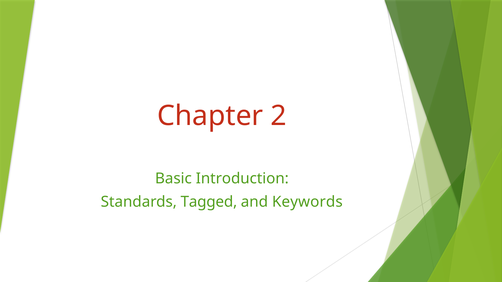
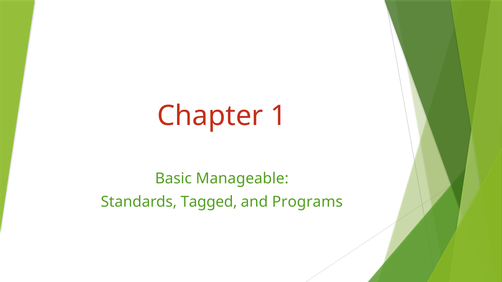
2: 2 -> 1
Introduction: Introduction -> Manageable
Keywords: Keywords -> Programs
